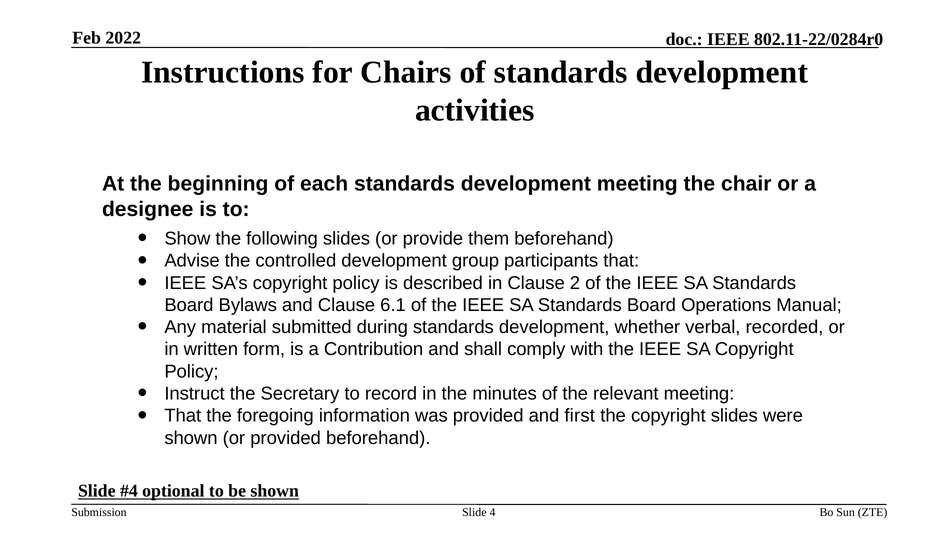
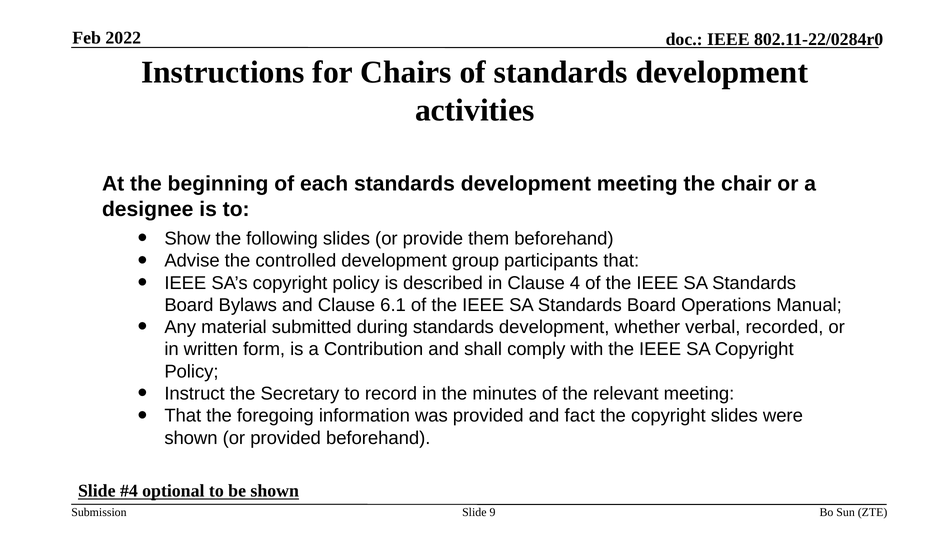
2: 2 -> 4
first: first -> fact
4: 4 -> 9
